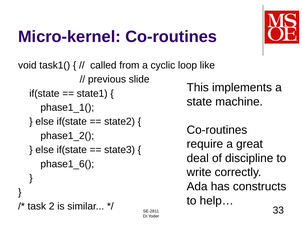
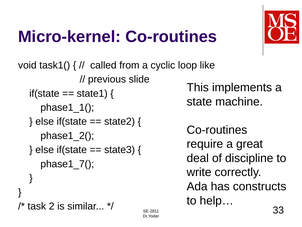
phase1_6(: phase1_6( -> phase1_7(
